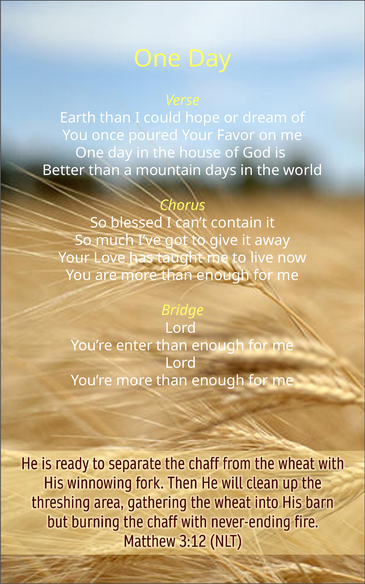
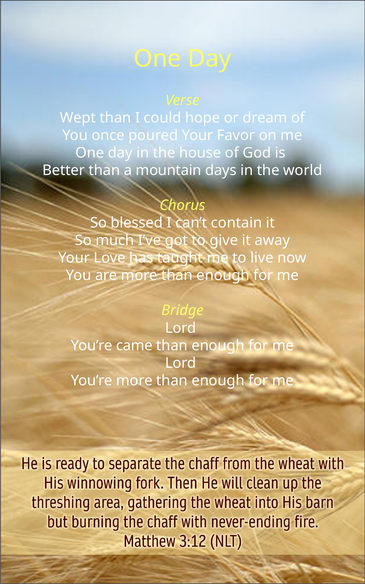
Earth: Earth -> Wept
enter: enter -> came
